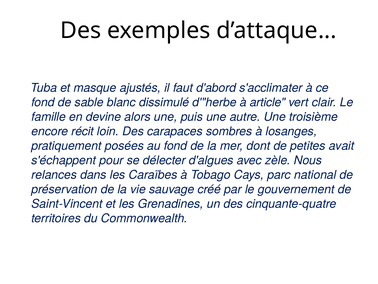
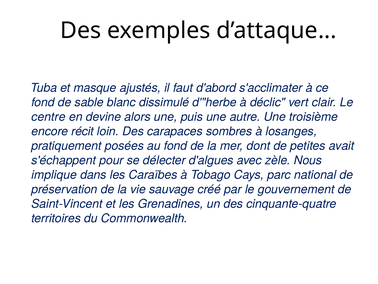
article: article -> déclic
famille: famille -> centre
relances: relances -> implique
